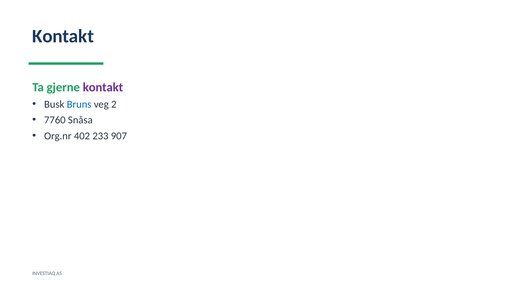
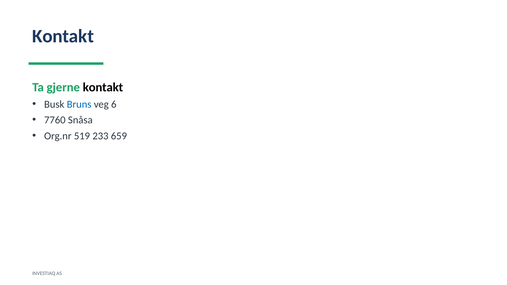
kontakt at (103, 87) colour: purple -> black
2: 2 -> 6
402: 402 -> 519
907: 907 -> 659
